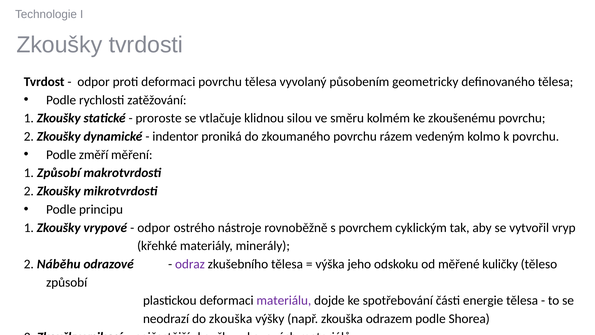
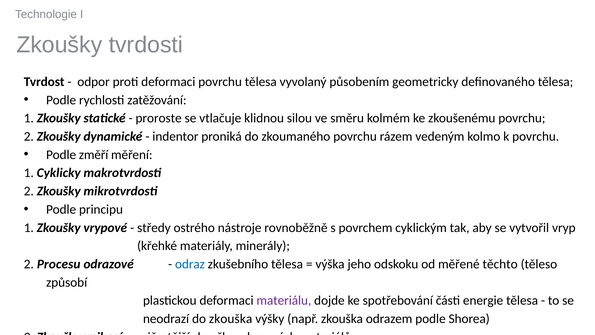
1 Způsobí: Způsobí -> Cyklicky
odpor at (154, 227): odpor -> středy
Náběhu: Náběhu -> Procesu
odraz colour: purple -> blue
kuličky: kuličky -> těchto
